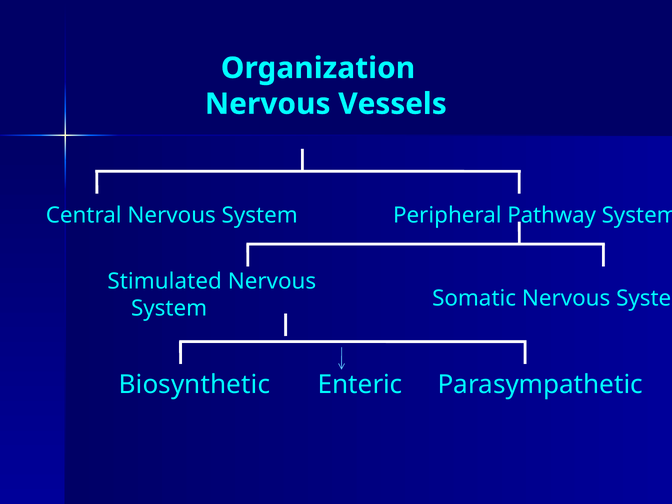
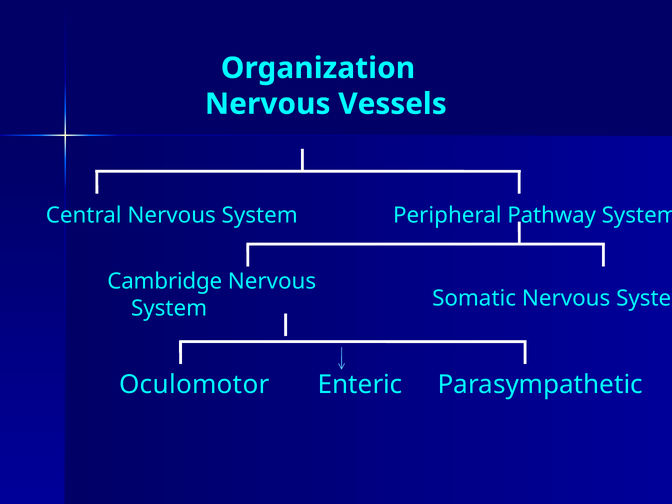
Stimulated: Stimulated -> Cambridge
Biosynthetic: Biosynthetic -> Oculomotor
